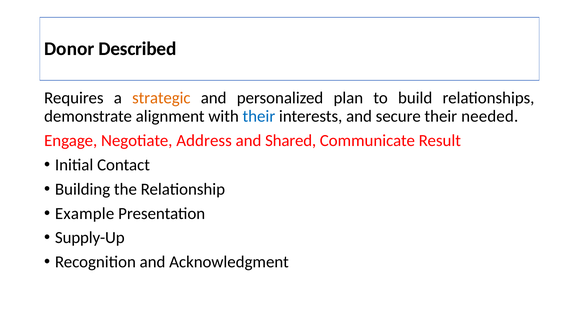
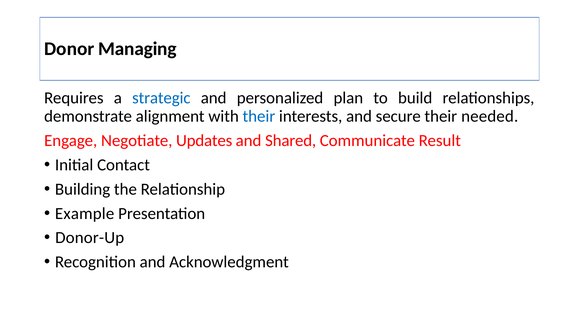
Described: Described -> Managing
strategic colour: orange -> blue
Address: Address -> Updates
Supply-Up: Supply-Up -> Donor-Up
